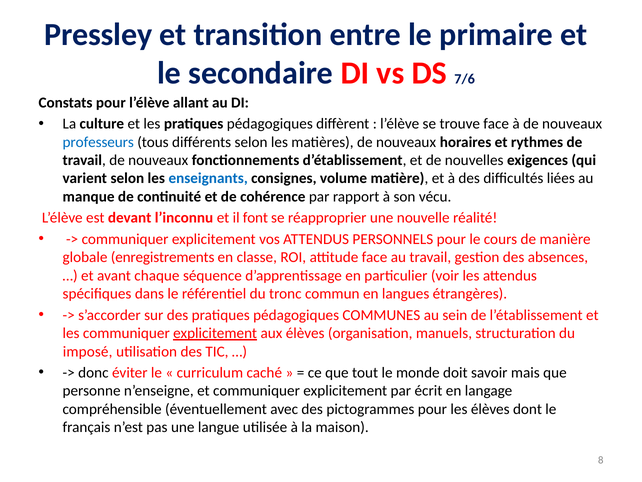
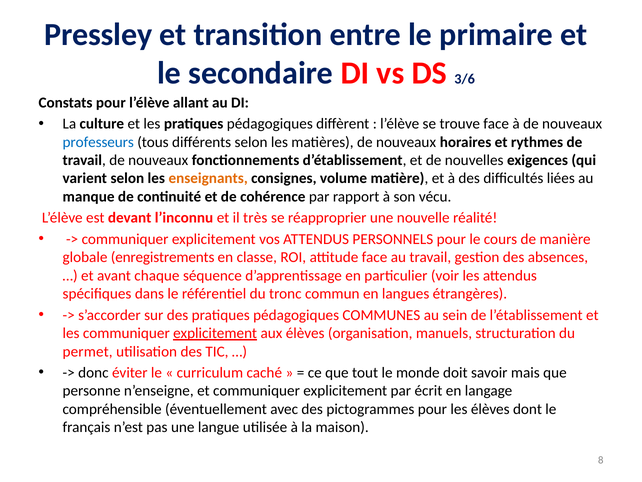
7/6: 7/6 -> 3/6
enseignants colour: blue -> orange
font: font -> très
imposé: imposé -> permet
